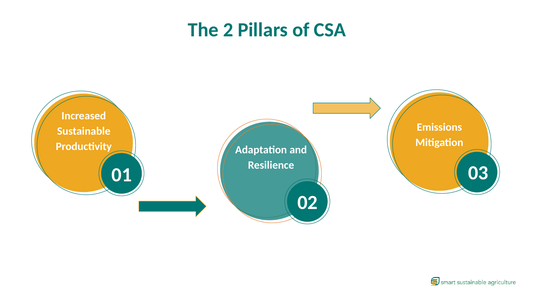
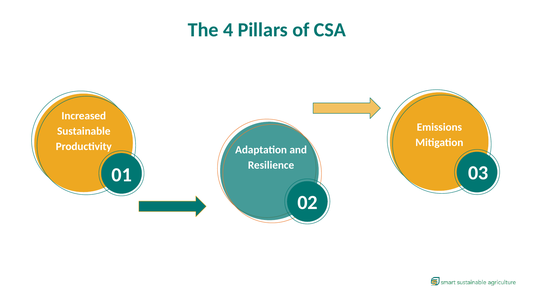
2: 2 -> 4
